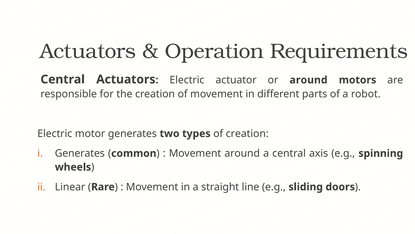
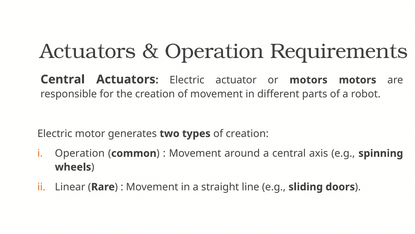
or around: around -> motors
Generates at (80, 153): Generates -> Operation
